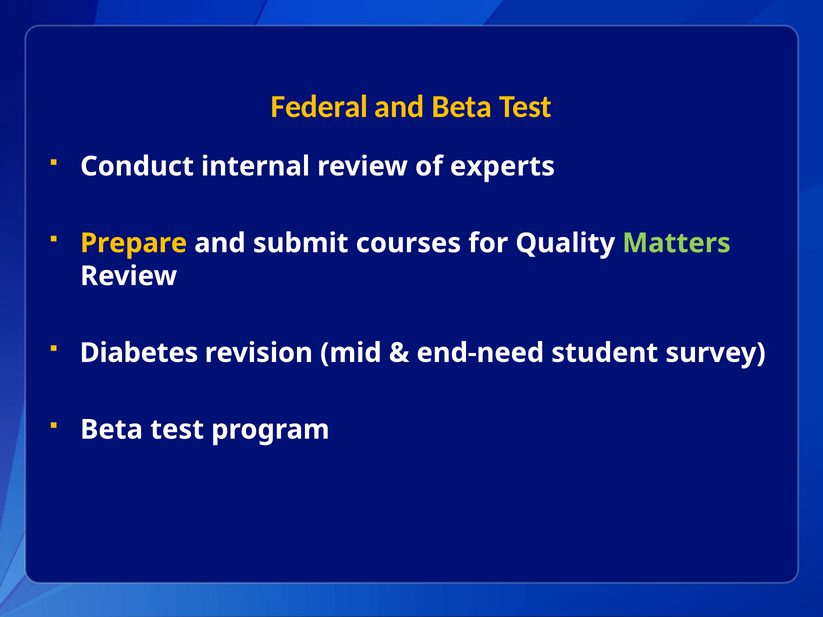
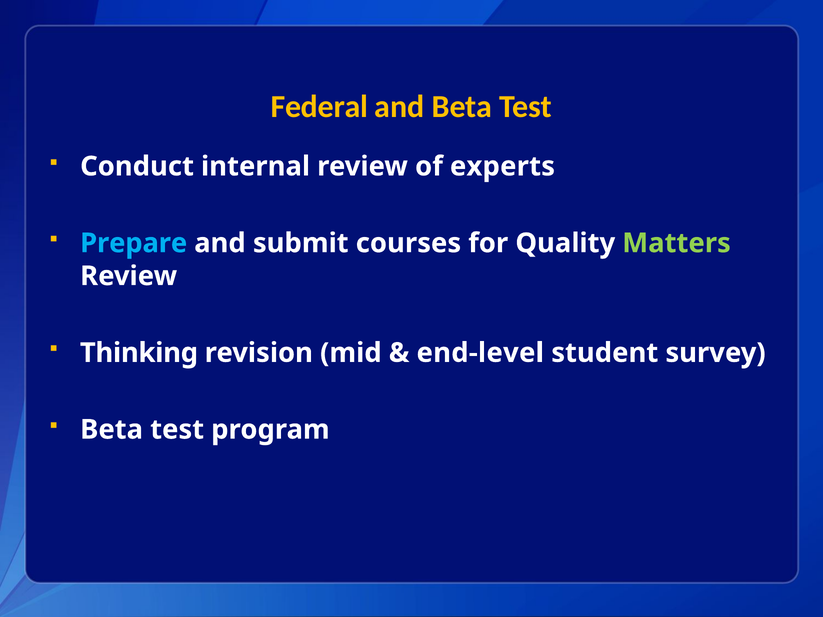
Prepare colour: yellow -> light blue
Diabetes: Diabetes -> Thinking
end-need: end-need -> end-level
